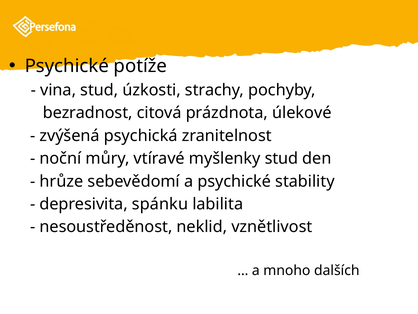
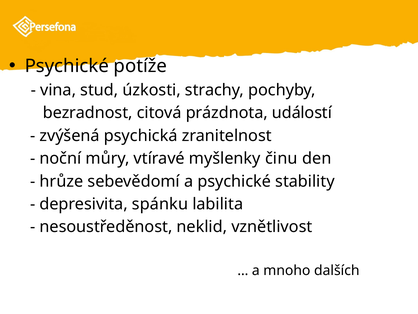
úlekové: úlekové -> událostí
myšlenky stud: stud -> činu
